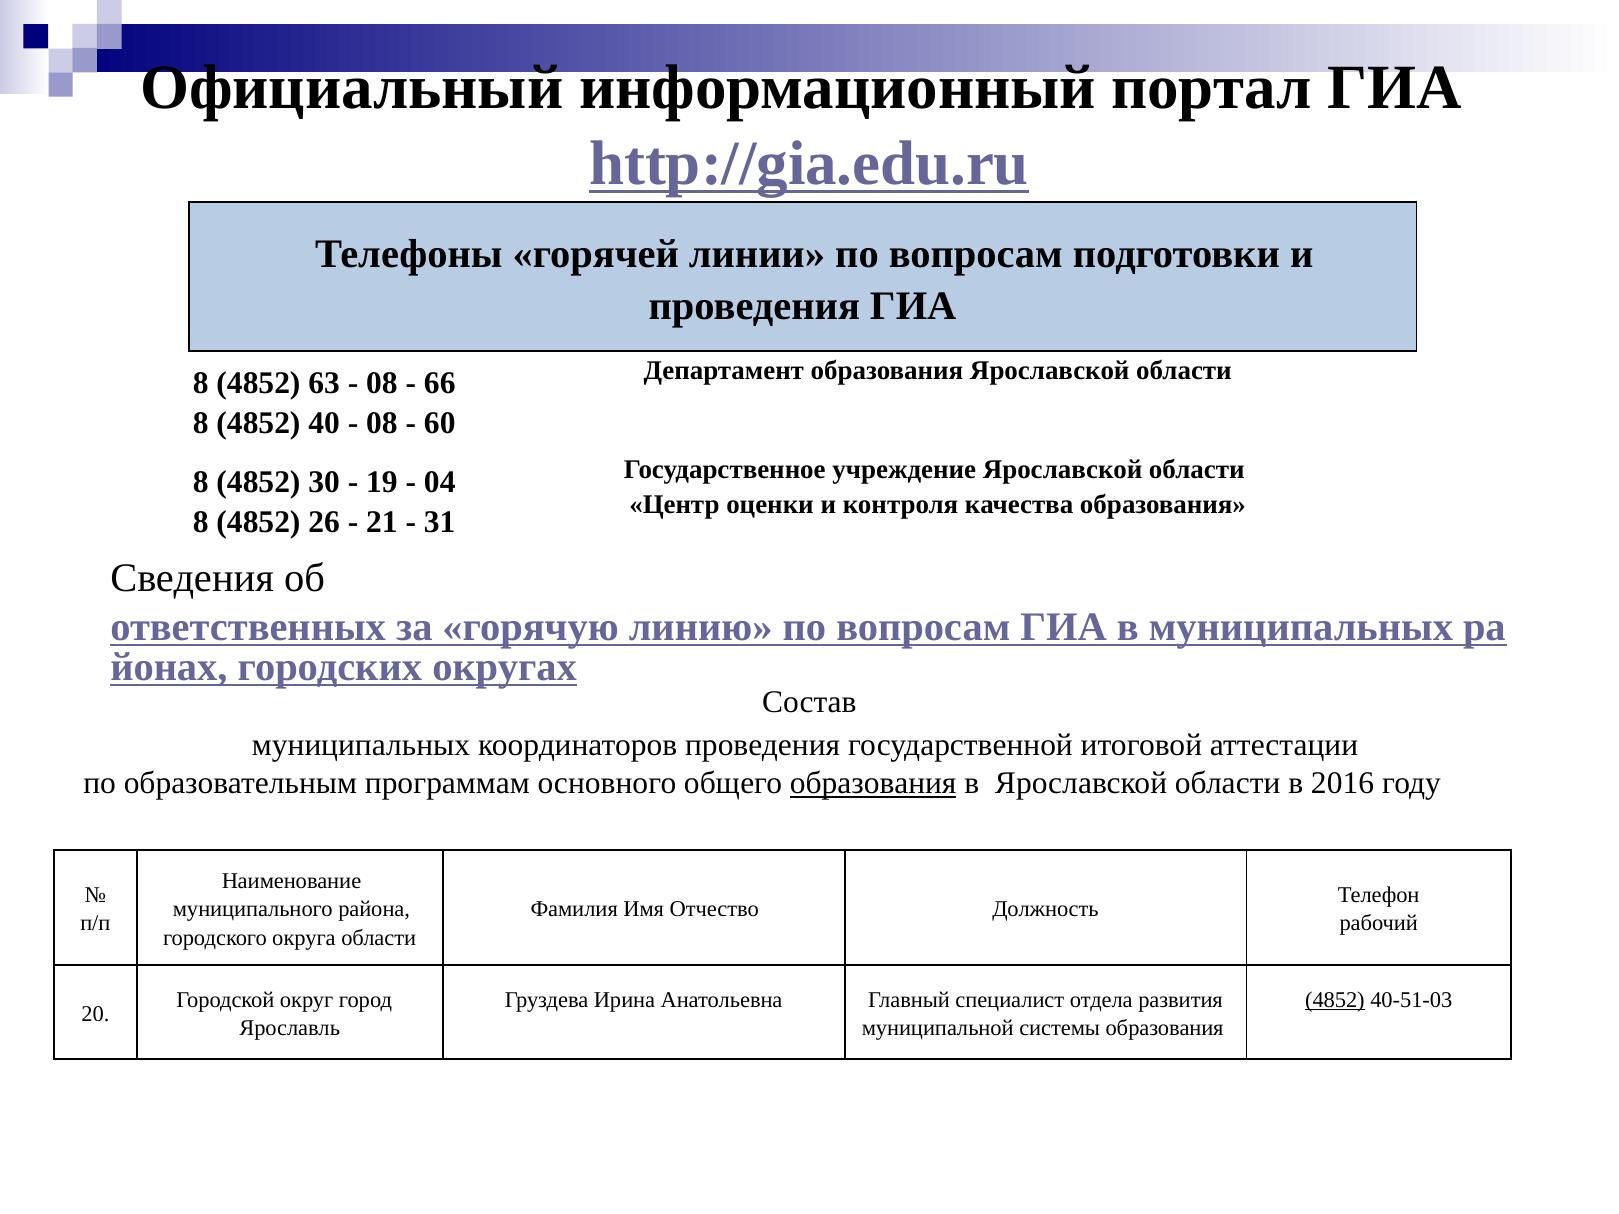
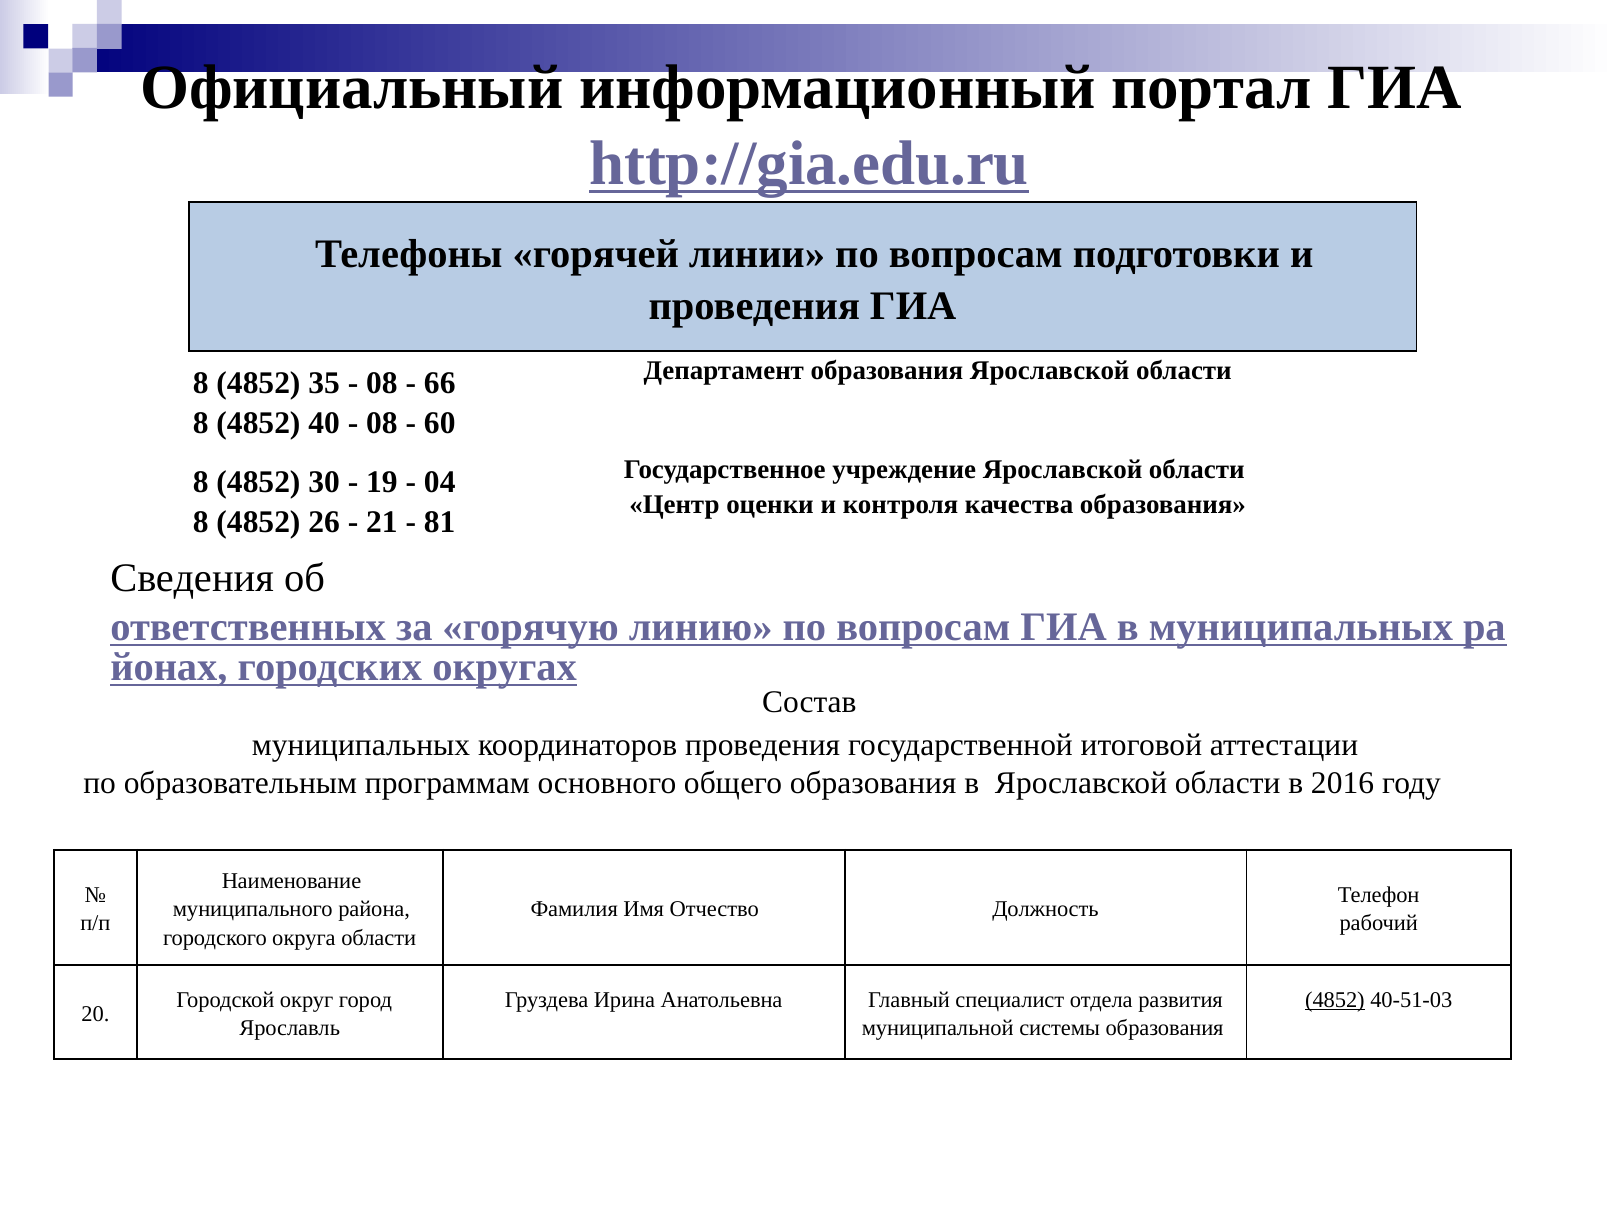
63: 63 -> 35
31: 31 -> 81
образования at (873, 783) underline: present -> none
